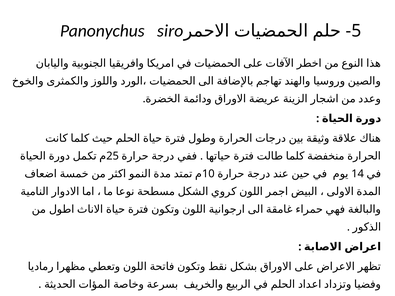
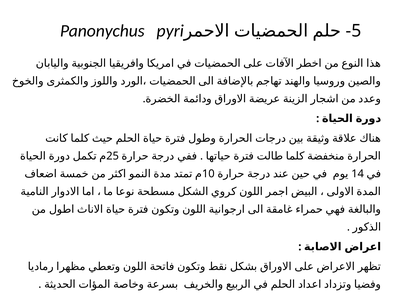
siro: siro -> pyri
